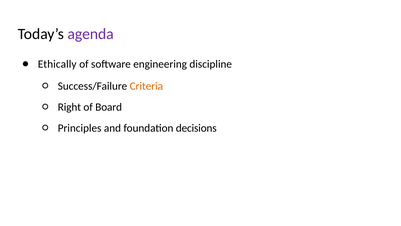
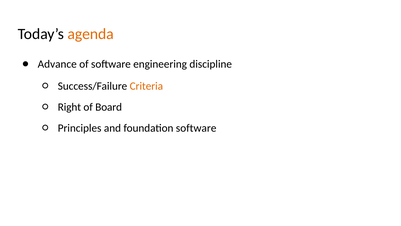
agenda colour: purple -> orange
Ethically: Ethically -> Advance
foundation decisions: decisions -> software
